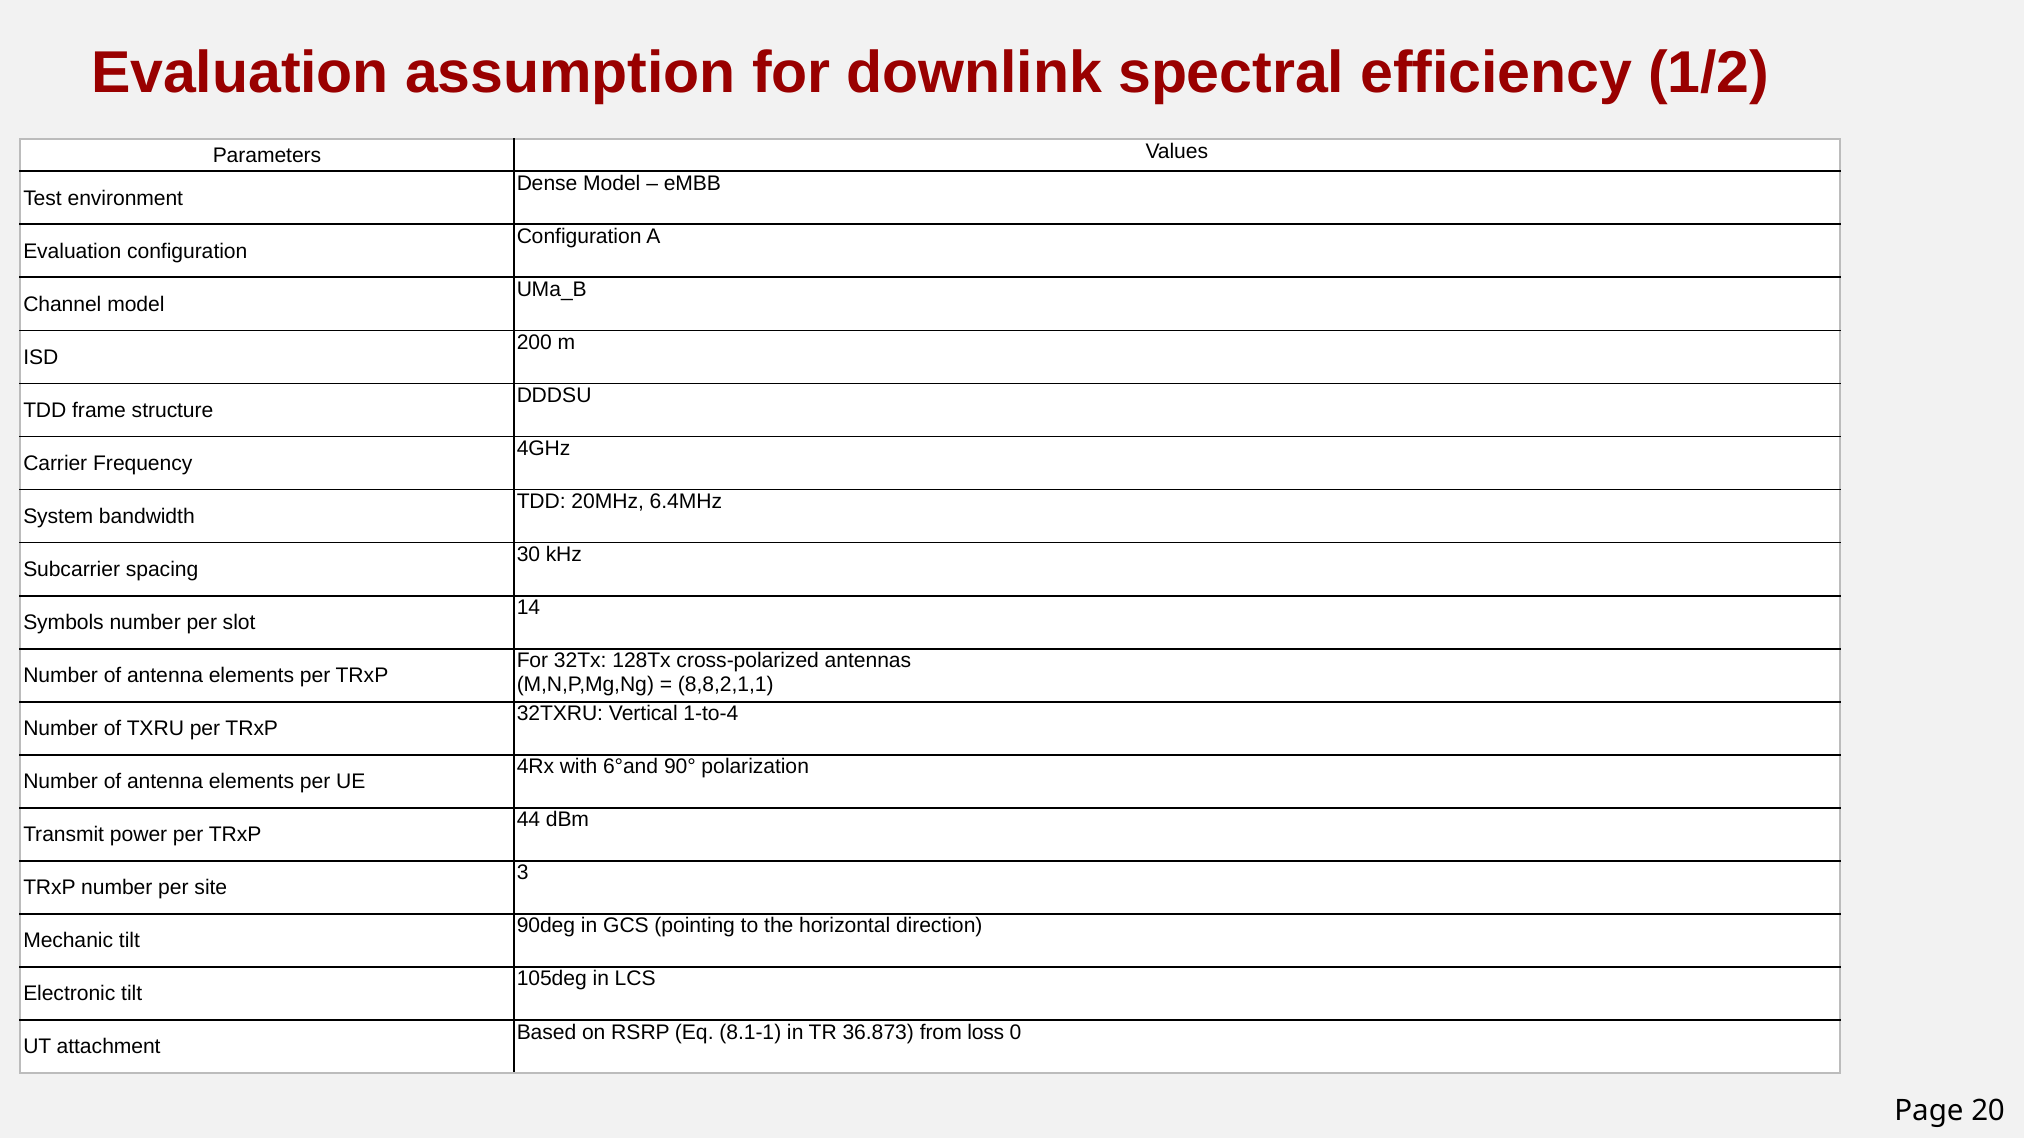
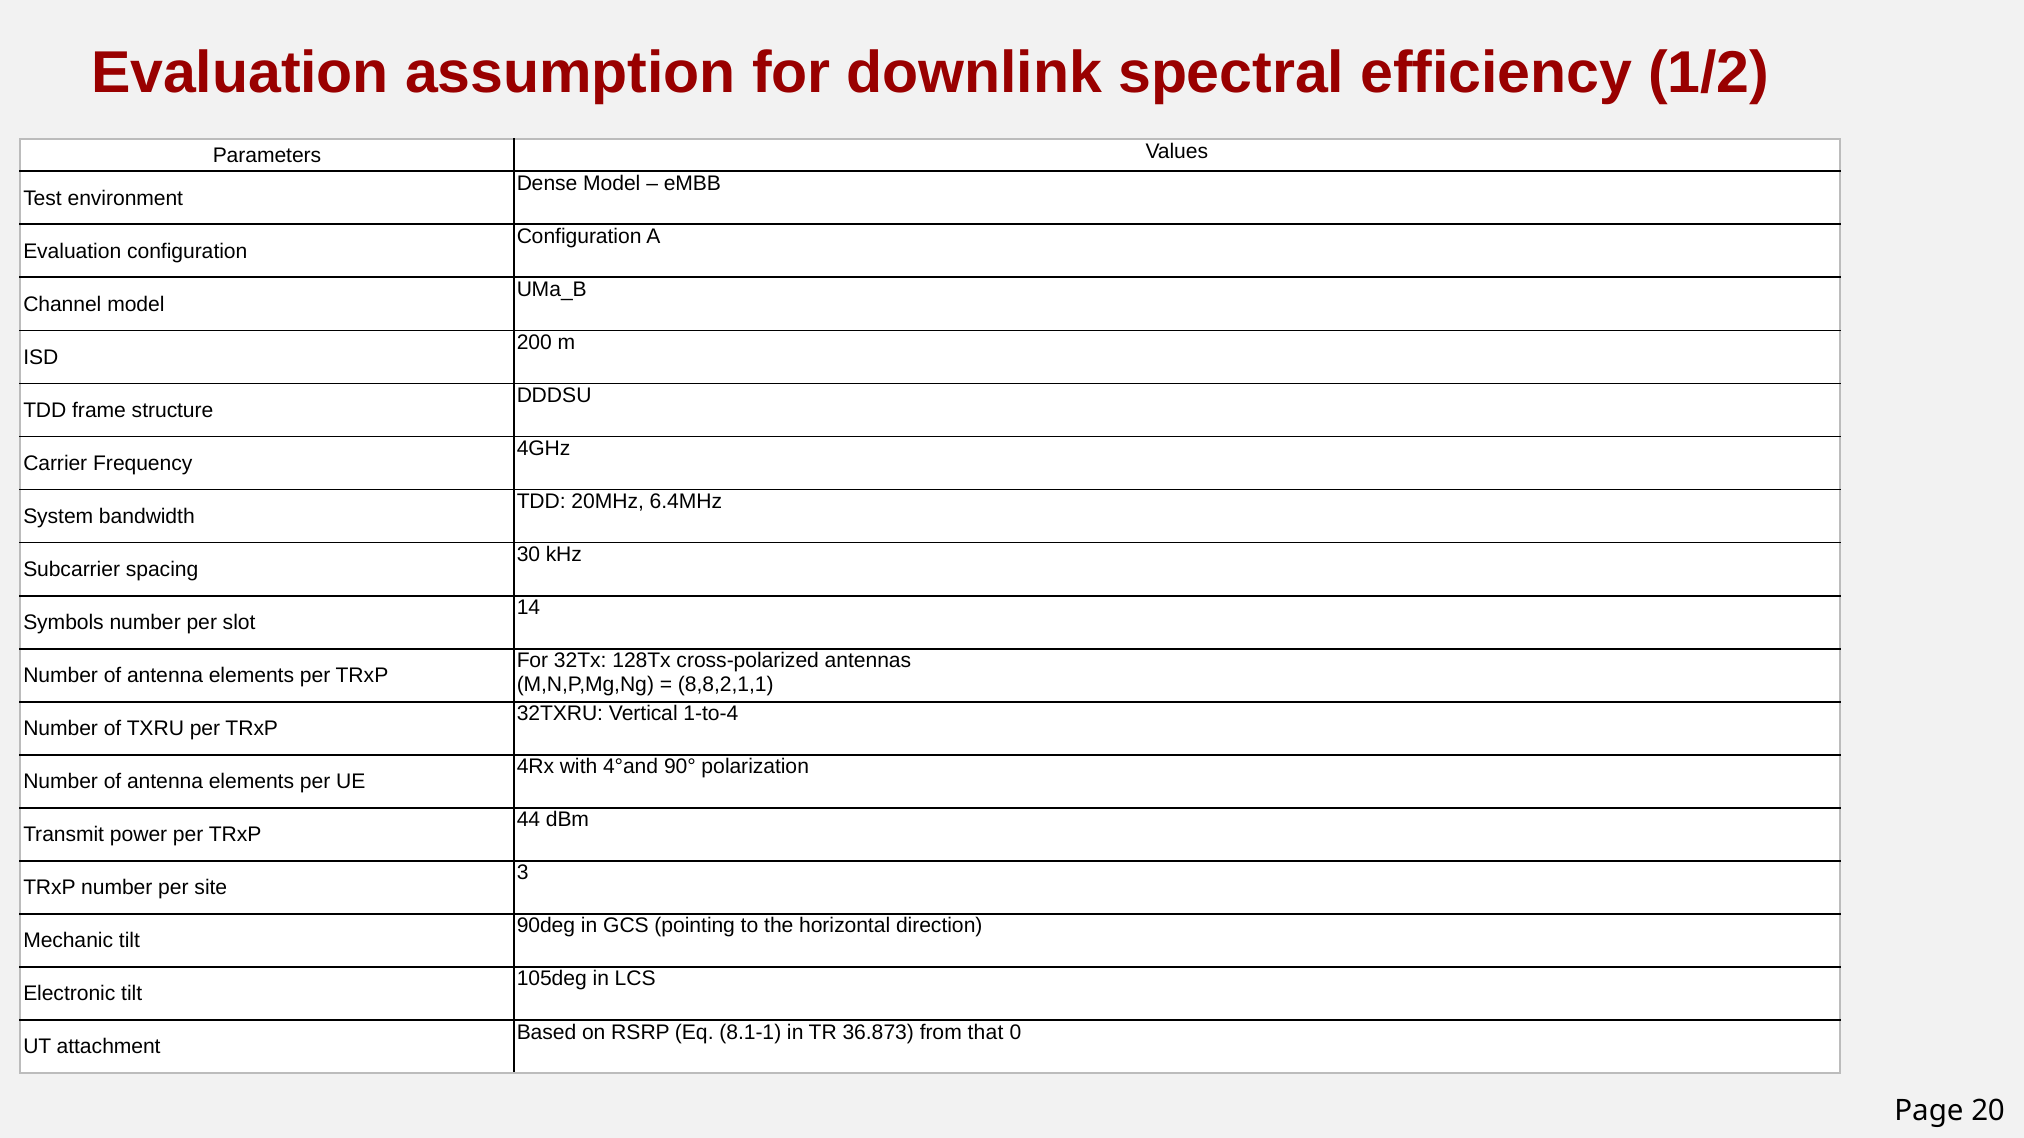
6°and: 6°and -> 4°and
loss: loss -> that
